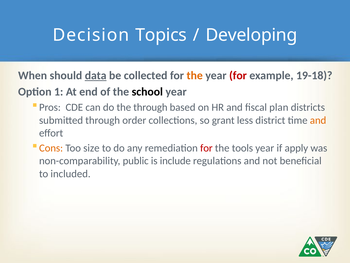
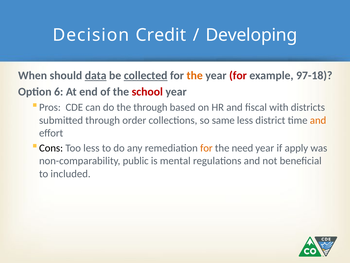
Topics: Topics -> Credit
collected underline: none -> present
19-18: 19-18 -> 97-18
1: 1 -> 6
school colour: black -> red
plan: plan -> with
grant: grant -> same
Cons colour: orange -> black
Too size: size -> less
for at (206, 148) colour: red -> orange
tools: tools -> need
include: include -> mental
